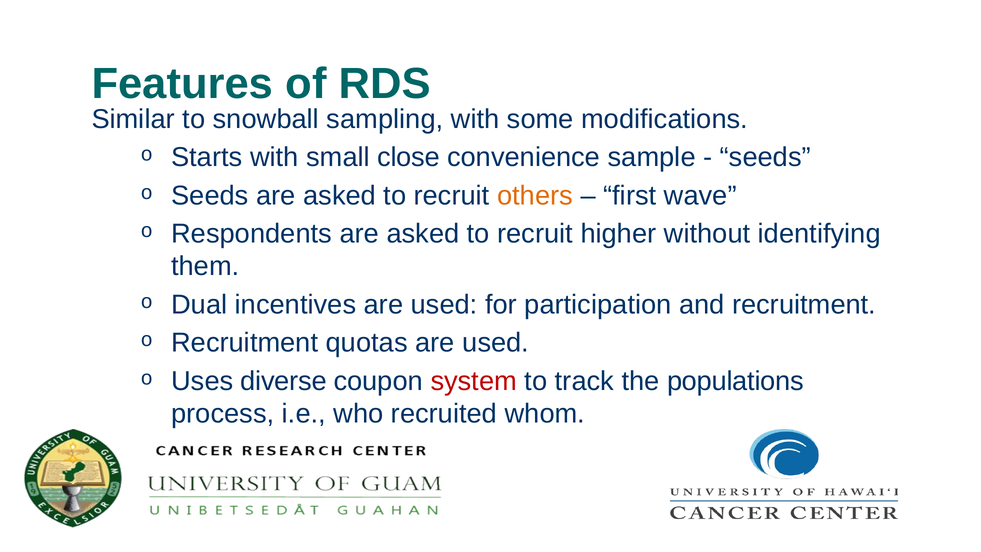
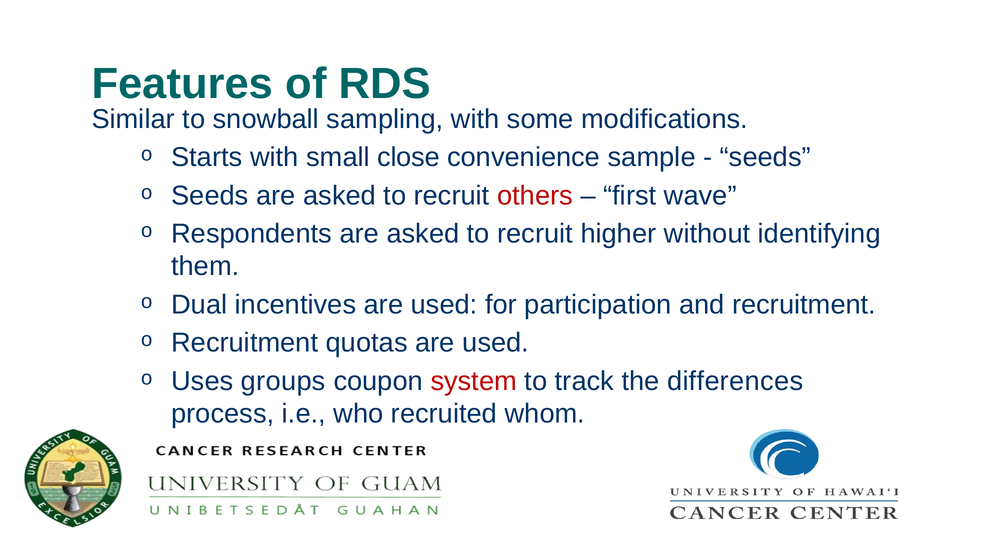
others colour: orange -> red
diverse: diverse -> groups
populations: populations -> differences
